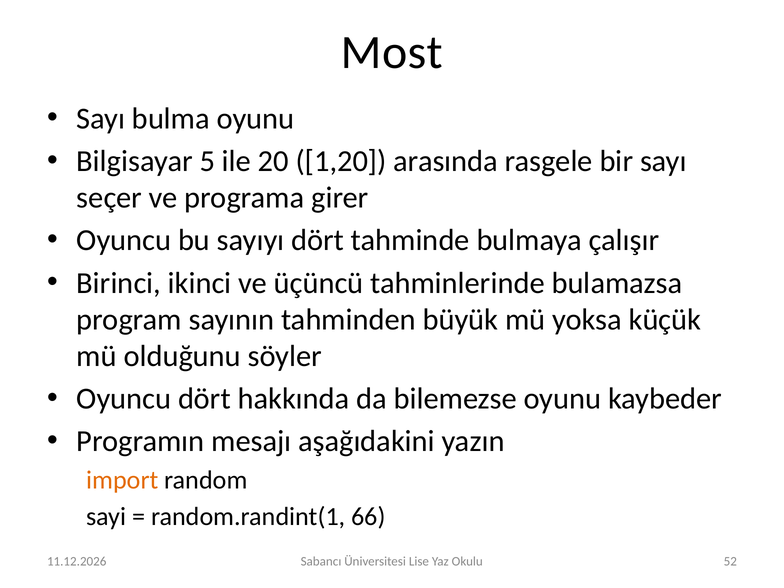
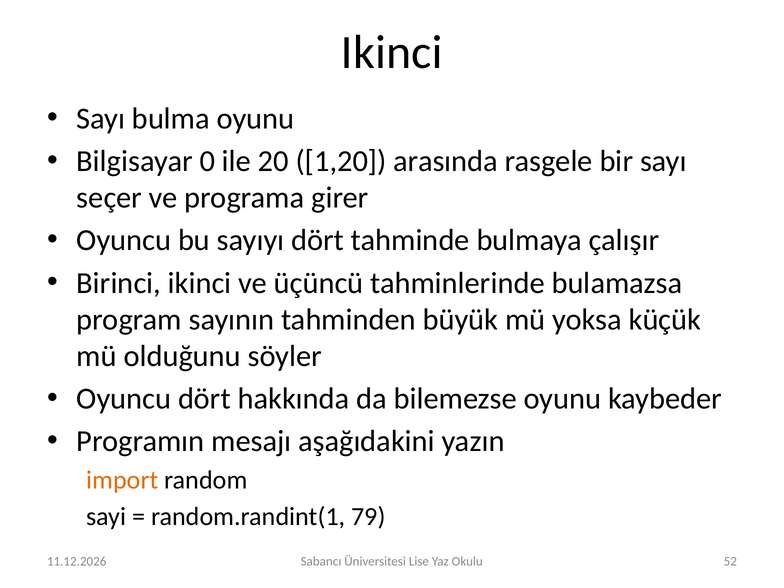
Most at (392, 52): Most -> Ikinci
5: 5 -> 0
66: 66 -> 79
